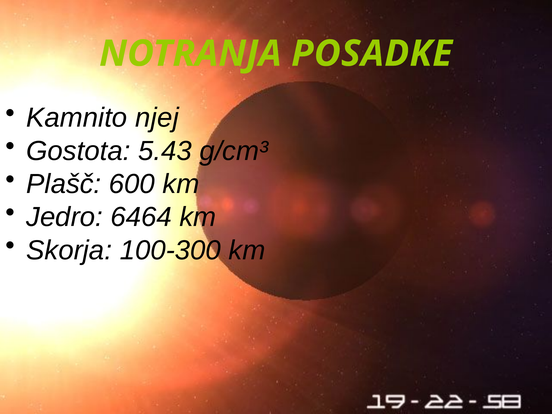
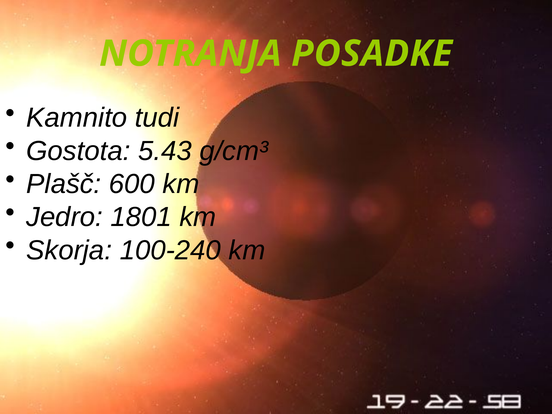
njej: njej -> tudi
6464: 6464 -> 1801
100-300: 100-300 -> 100-240
